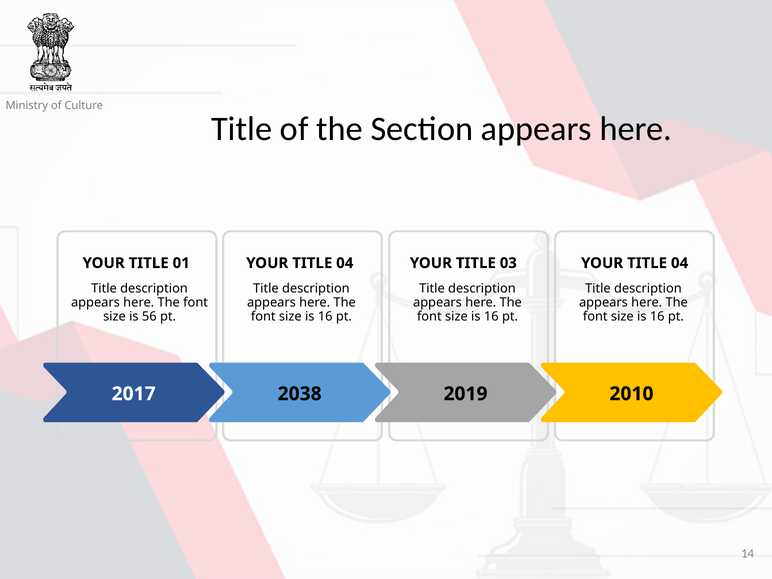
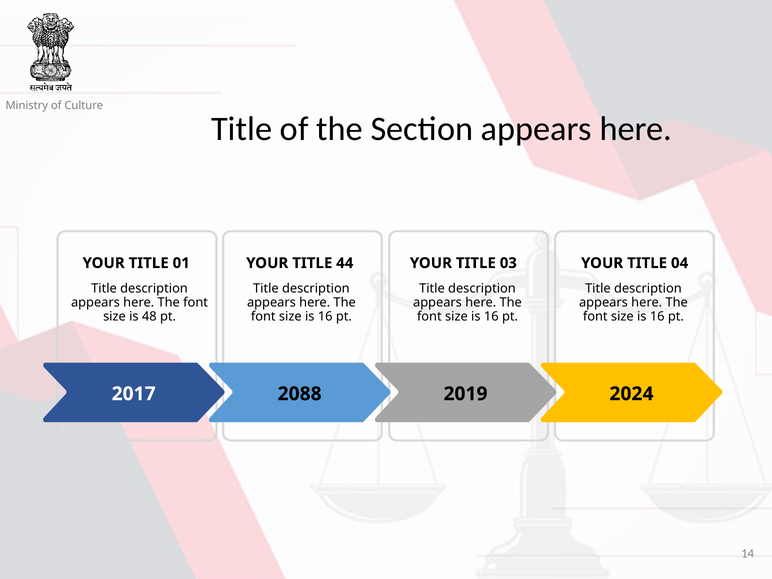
04 at (345, 263): 04 -> 44
56: 56 -> 48
2038: 2038 -> 2088
2010: 2010 -> 2024
